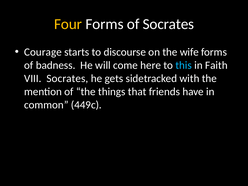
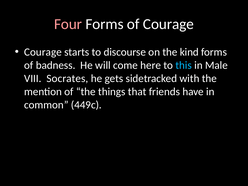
Four colour: yellow -> pink
of Socrates: Socrates -> Courage
wife: wife -> kind
Faith: Faith -> Male
